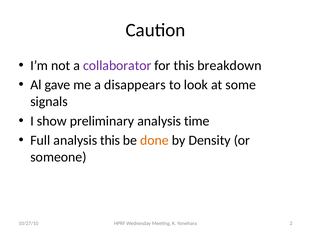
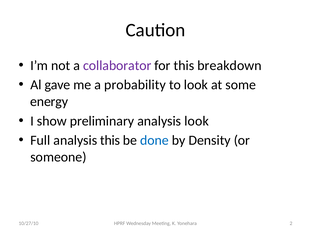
disappears: disappears -> probability
signals: signals -> energy
analysis time: time -> look
done colour: orange -> blue
